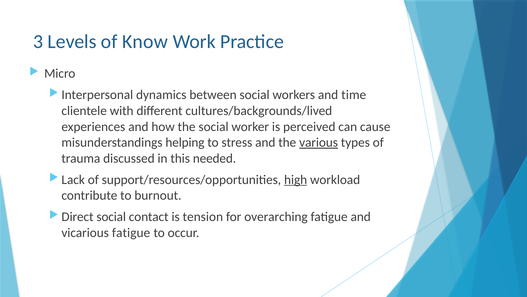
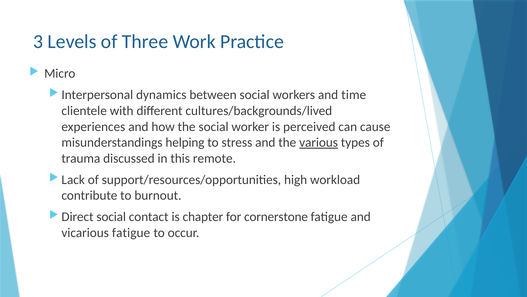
Know: Know -> Three
needed: needed -> remote
high underline: present -> none
tension: tension -> chapter
overarching: overarching -> cornerstone
